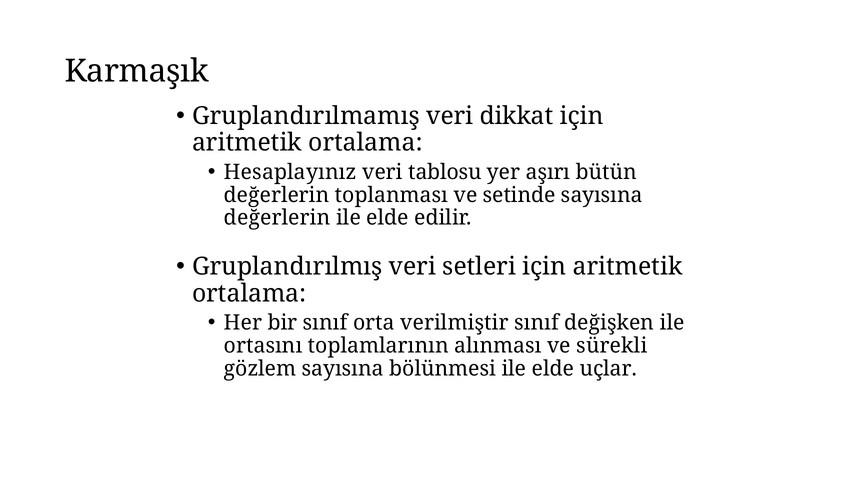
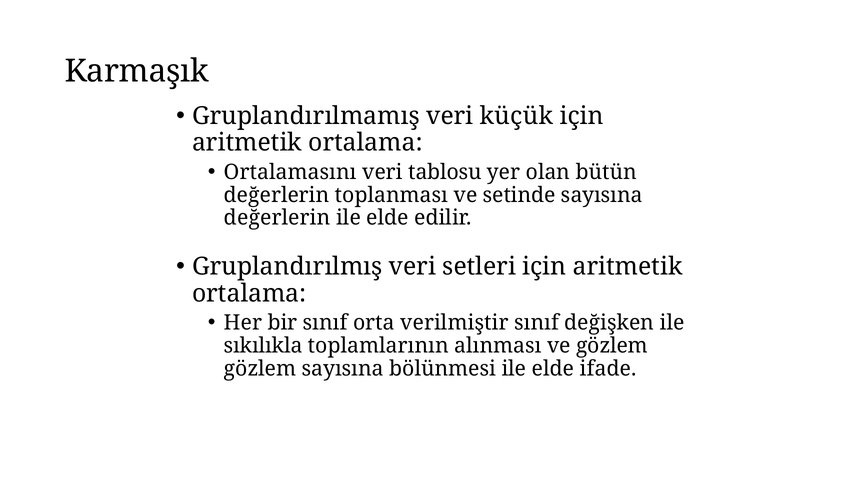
dikkat: dikkat -> küçük
Hesaplayınız: Hesaplayınız -> Ortalamasını
aşırı: aşırı -> olan
ortasını: ortasını -> sıkılıkla
ve sürekli: sürekli -> gözlem
uçlar: uçlar -> ifade
